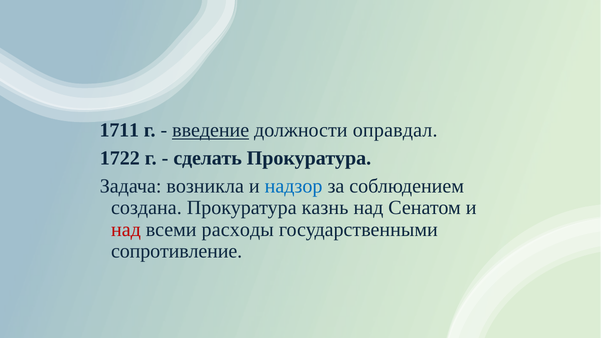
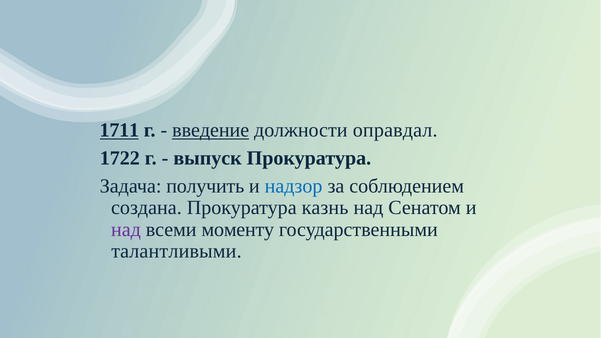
1711 underline: none -> present
сделать: сделать -> выпуск
возникла: возникла -> получить
над at (126, 230) colour: red -> purple
расходы: расходы -> моменту
сопротивление: сопротивление -> талантливыми
